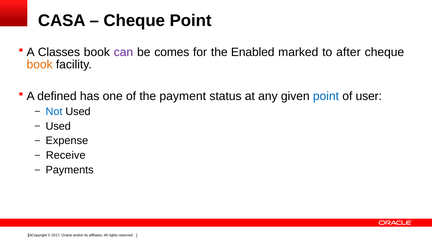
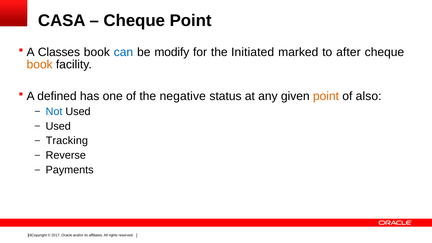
can colour: purple -> blue
comes: comes -> modify
Enabled: Enabled -> Initiated
payment: payment -> negative
point at (326, 96) colour: blue -> orange
user: user -> also
Expense: Expense -> Tracking
Receive: Receive -> Reverse
